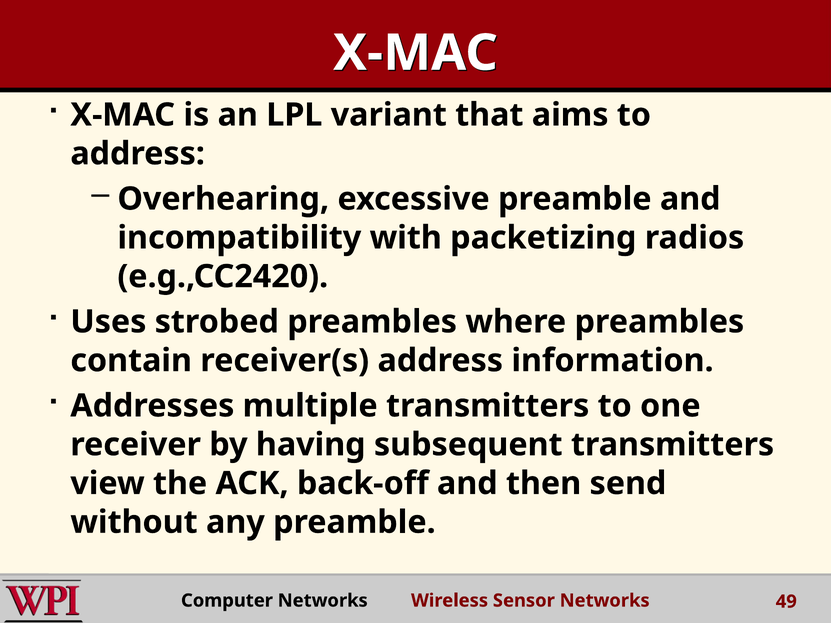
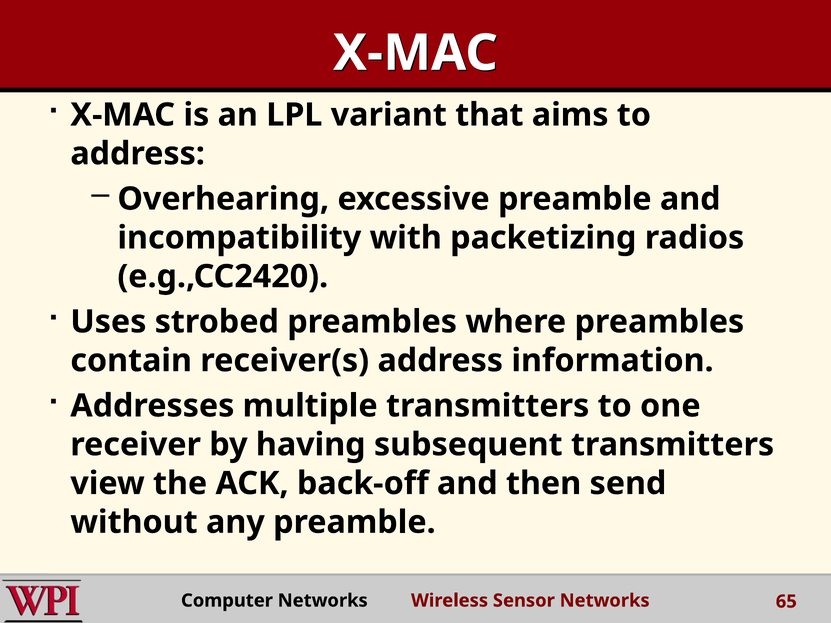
49: 49 -> 65
